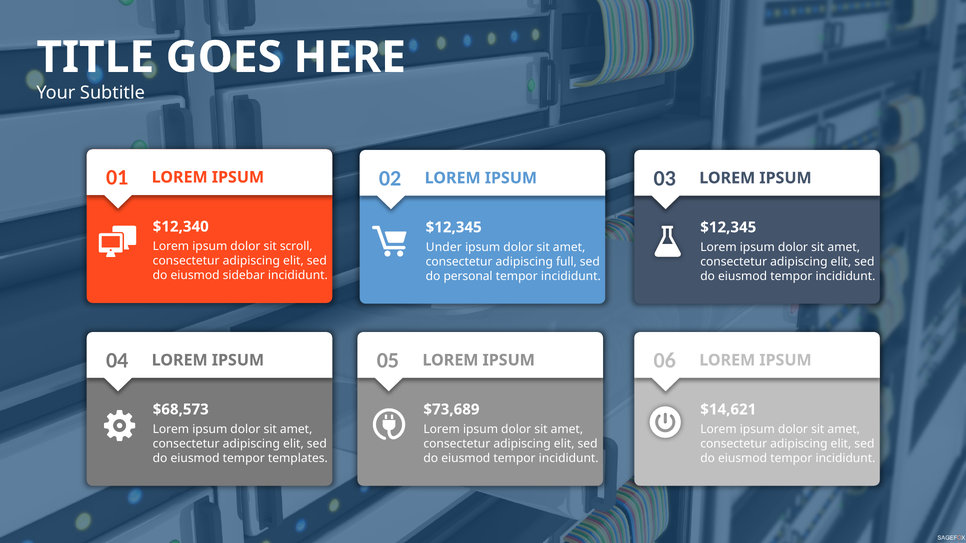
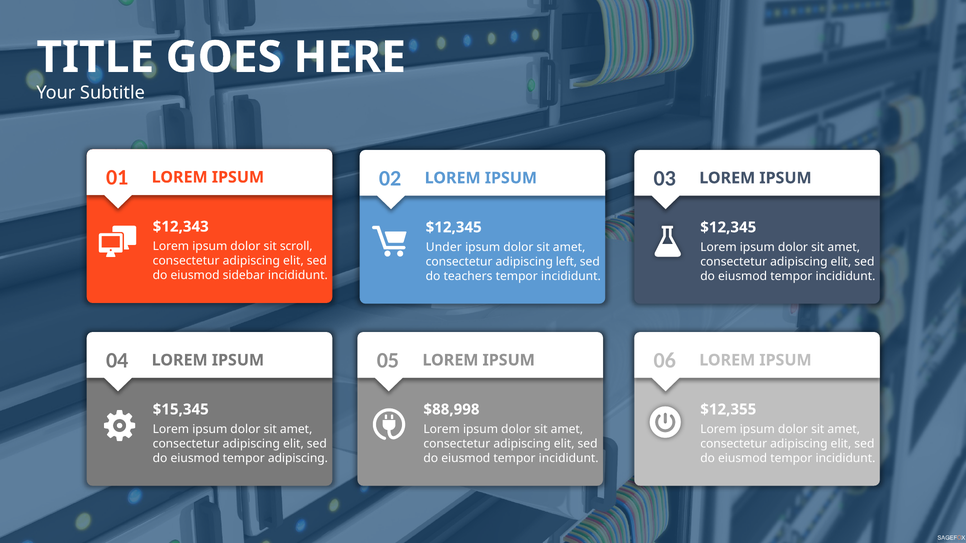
$12,340: $12,340 -> $12,343
full: full -> left
personal: personal -> teachers
$68,573: $68,573 -> $15,345
$73,689: $73,689 -> $88,998
$14,621: $14,621 -> $12,355
tempor templates: templates -> adipiscing
